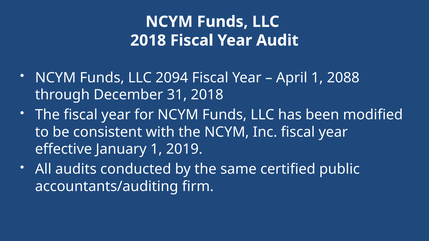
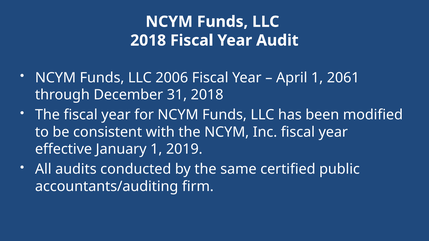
2094: 2094 -> 2006
2088: 2088 -> 2061
